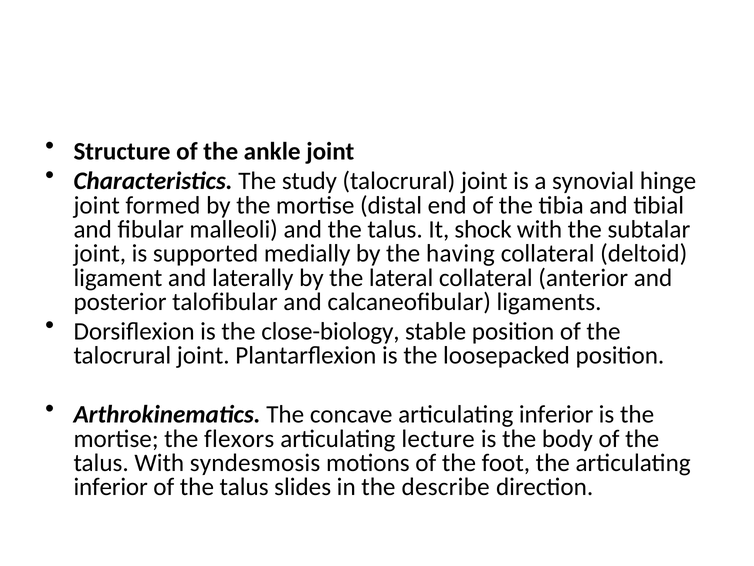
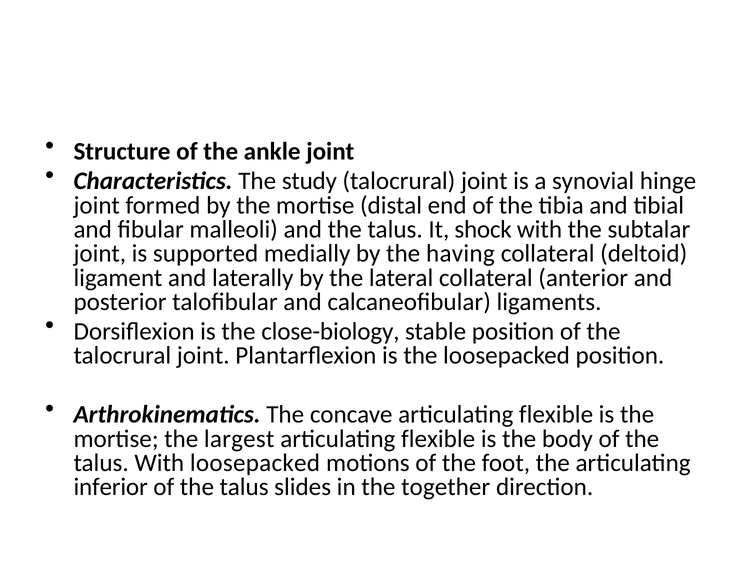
concave articulating inferior: inferior -> flexible
flexors: flexors -> largest
lecture at (438, 438): lecture -> flexible
With syndesmosis: syndesmosis -> loosepacked
describe: describe -> together
